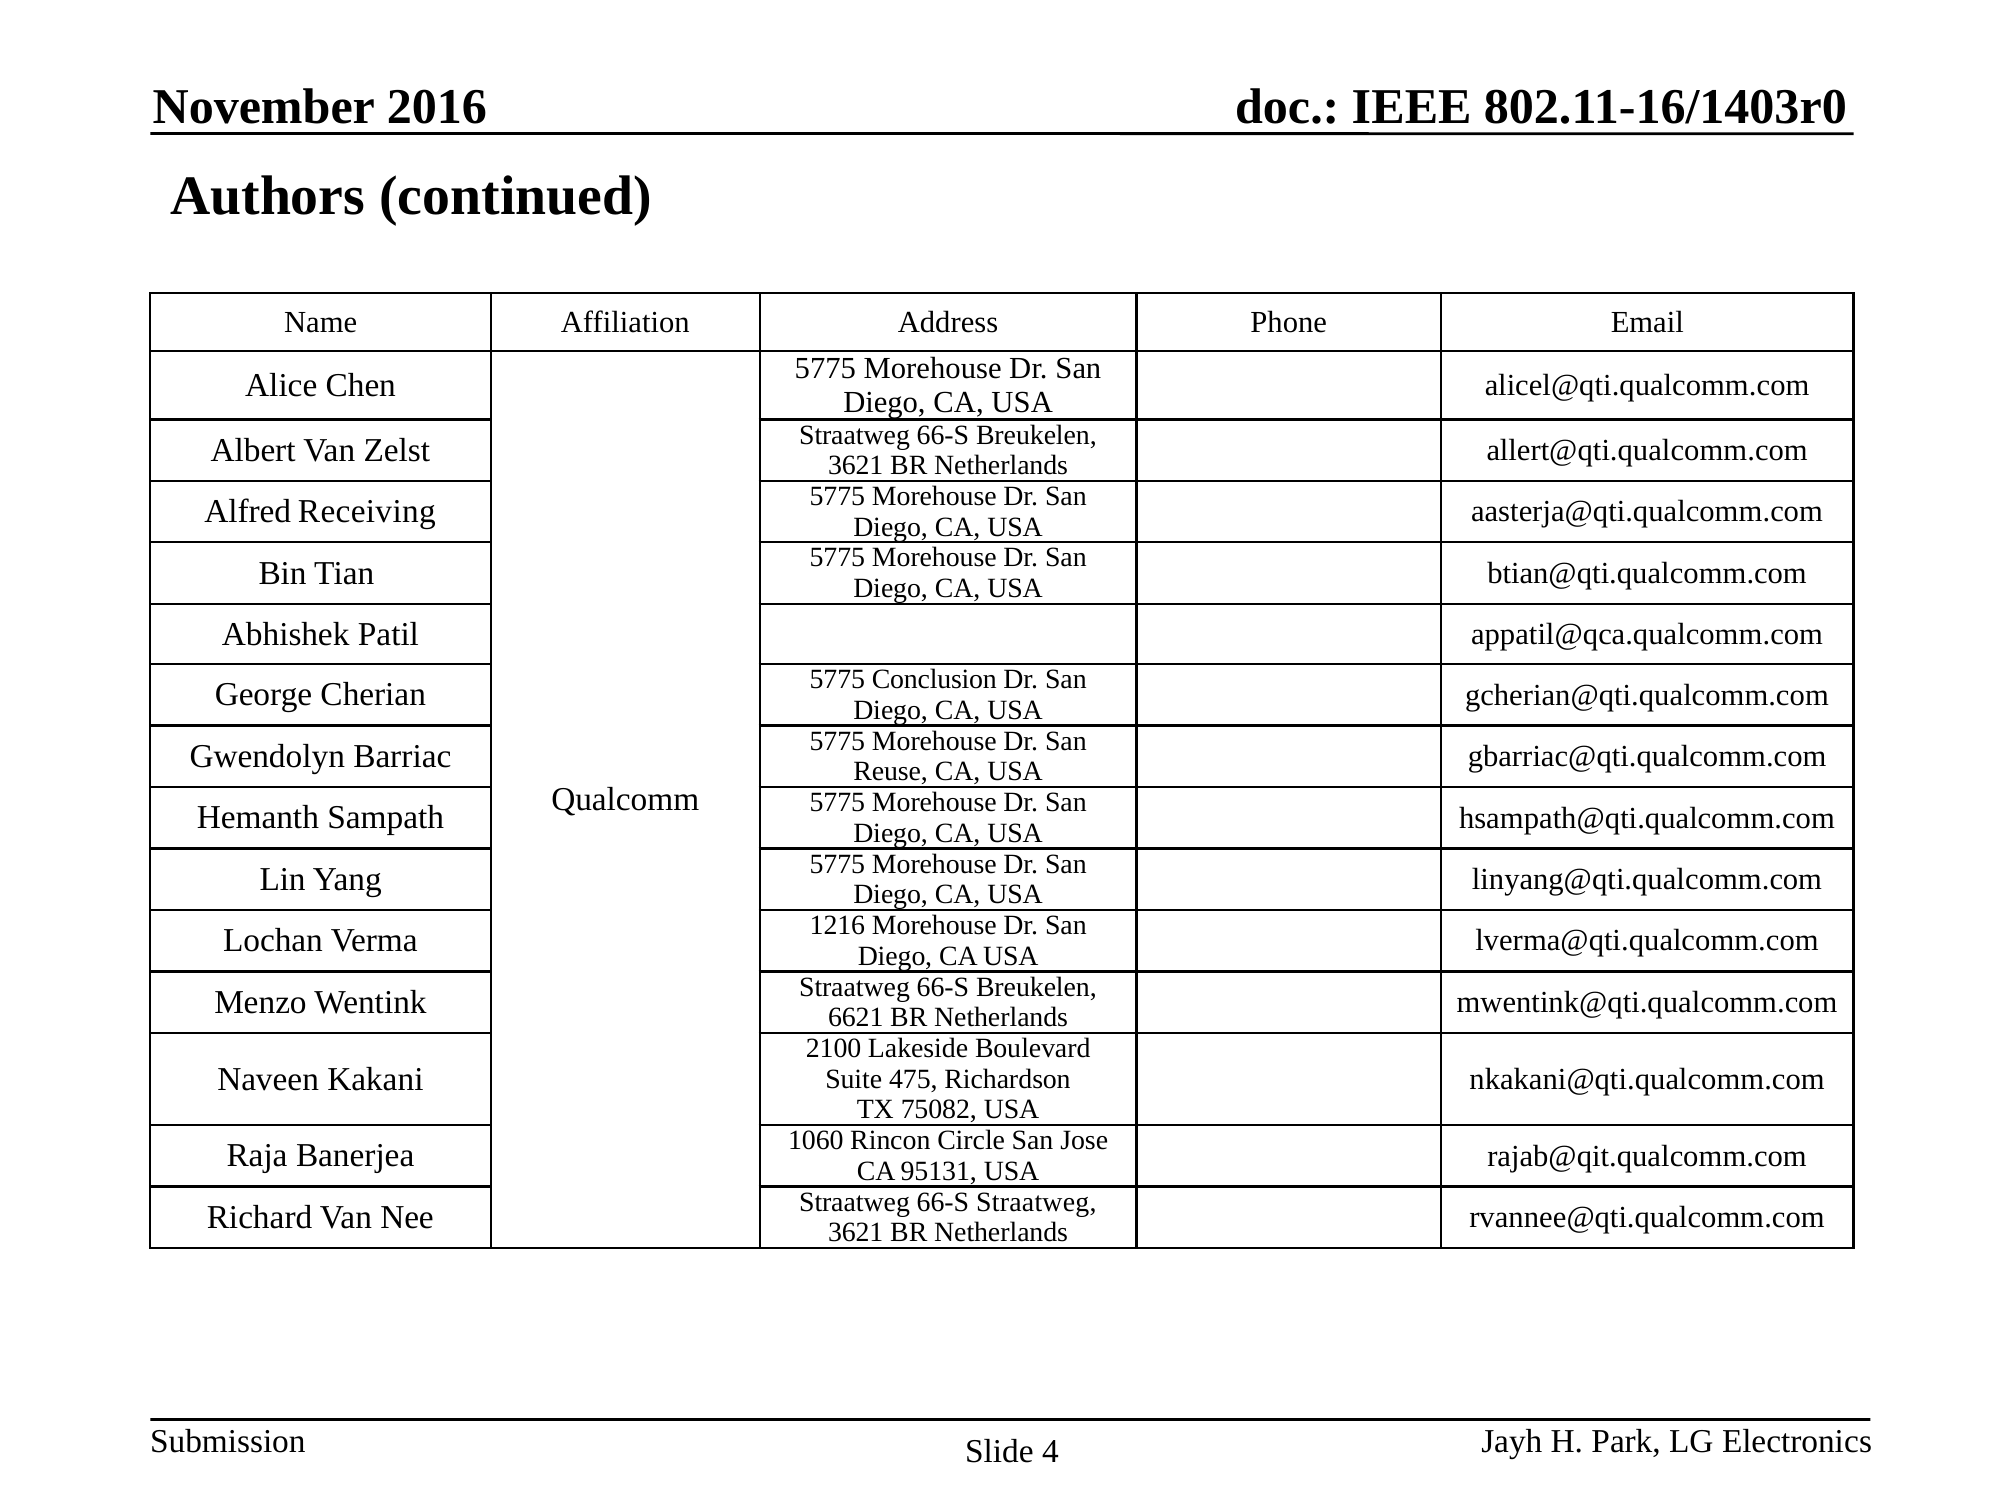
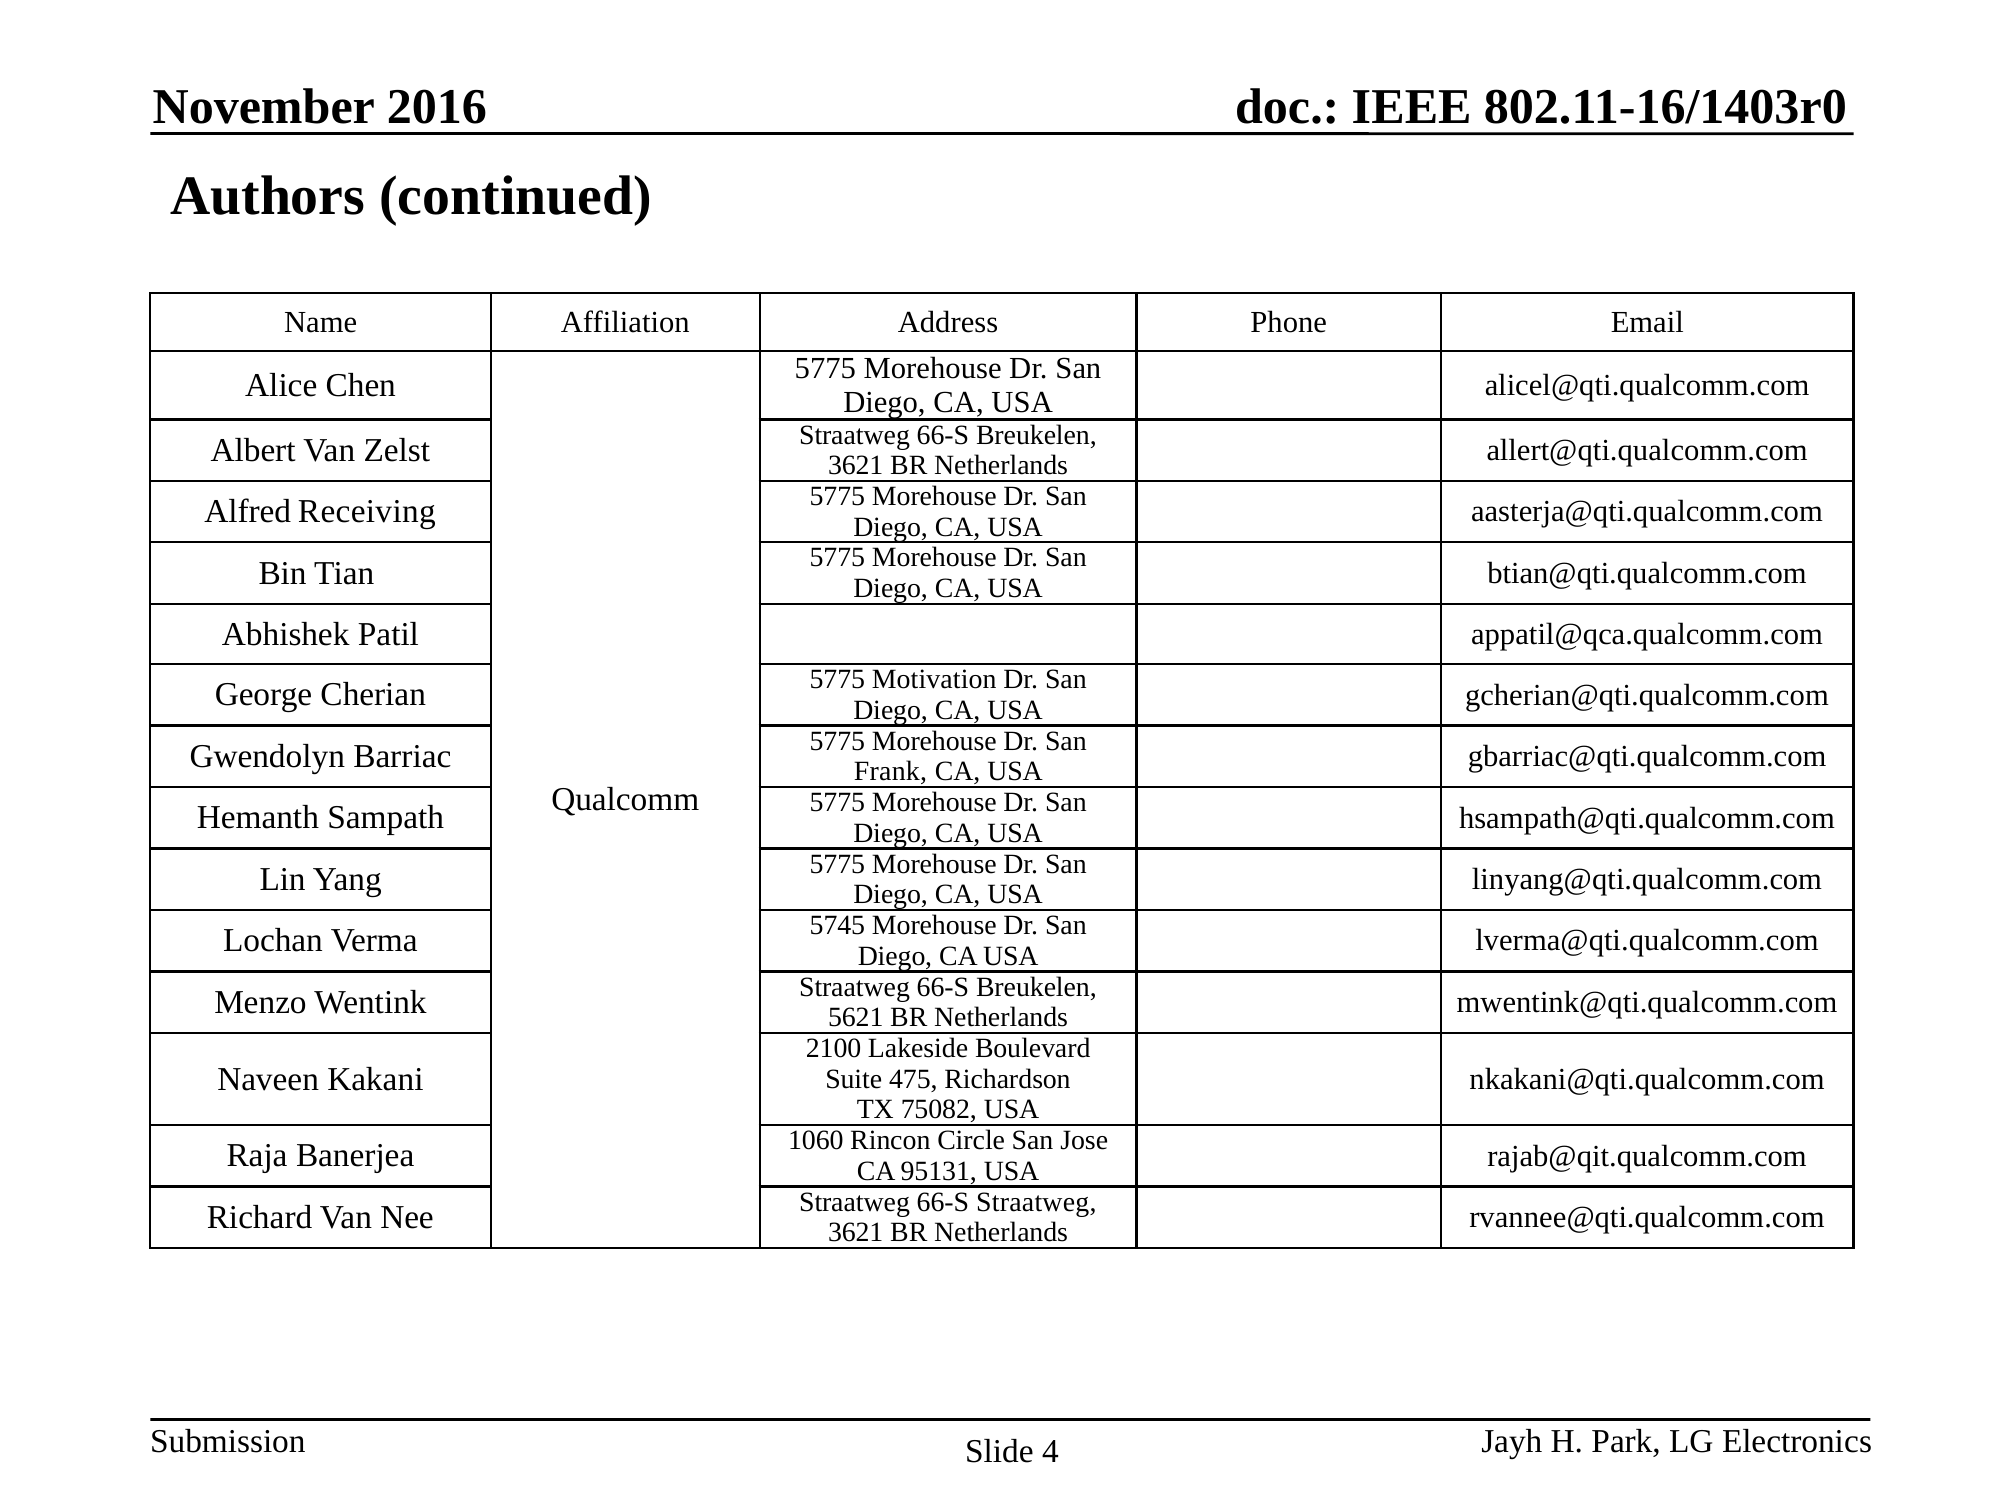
Conclusion: Conclusion -> Motivation
Reuse: Reuse -> Frank
1216: 1216 -> 5745
6621: 6621 -> 5621
